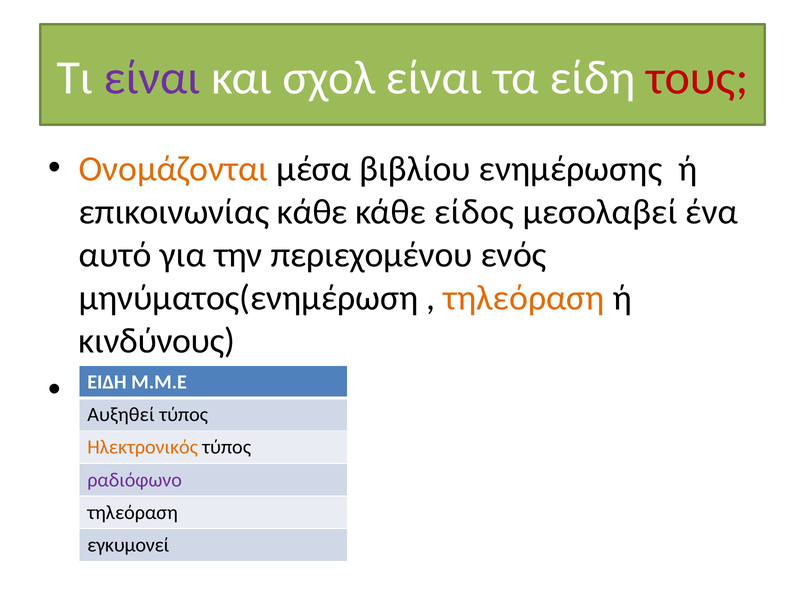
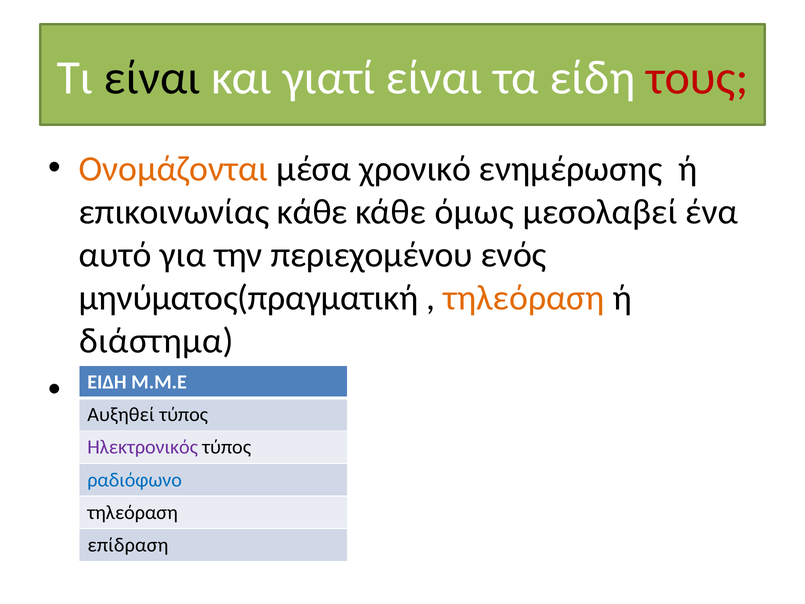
είναι at (152, 78) colour: purple -> black
σχολ: σχολ -> γιατί
βιβλίου: βιβλίου -> χρονικό
είδος: είδος -> όμως
μηνύματος(ενημέρωση: μηνύματος(ενημέρωση -> μηνύματος(πραγματική
κινδύνους: κινδύνους -> διάστημα
Ηλεκτρονικός colour: orange -> purple
ραδιόφωνο colour: purple -> blue
εγκυμονεί: εγκυμονεί -> επίδραση
